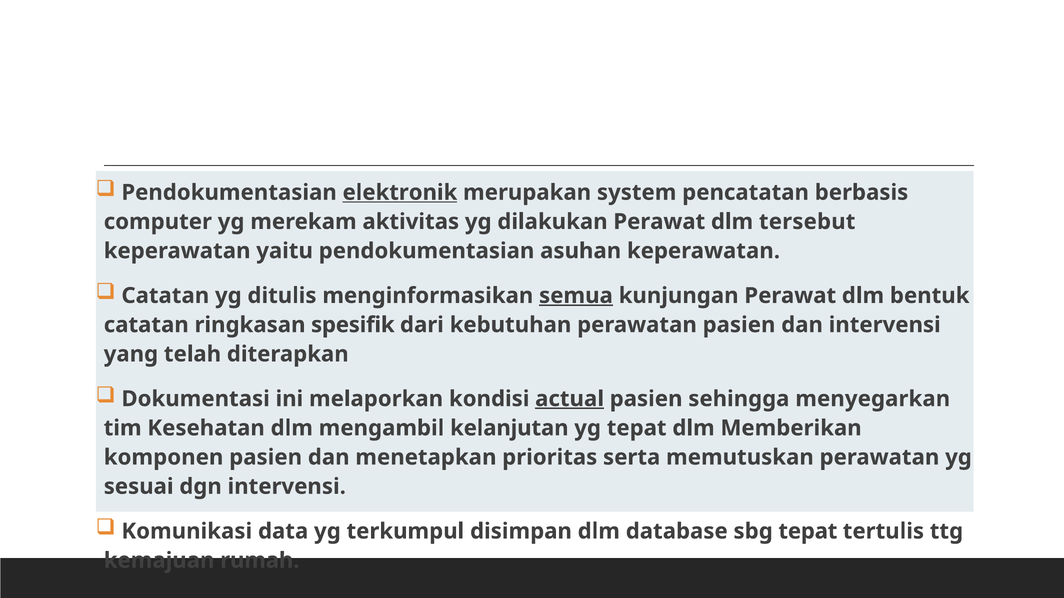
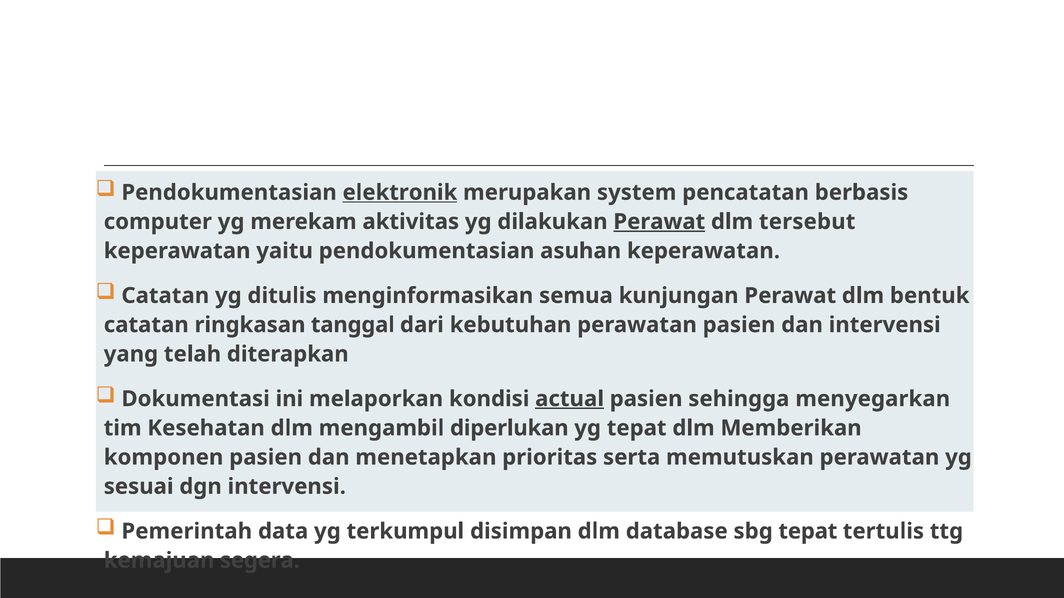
Perawat at (659, 222) underline: none -> present
semua underline: present -> none
spesifik: spesifik -> tanggal
kelanjutan: kelanjutan -> diperlukan
Komunikasi: Komunikasi -> Pemerintah
rumah: rumah -> segera
